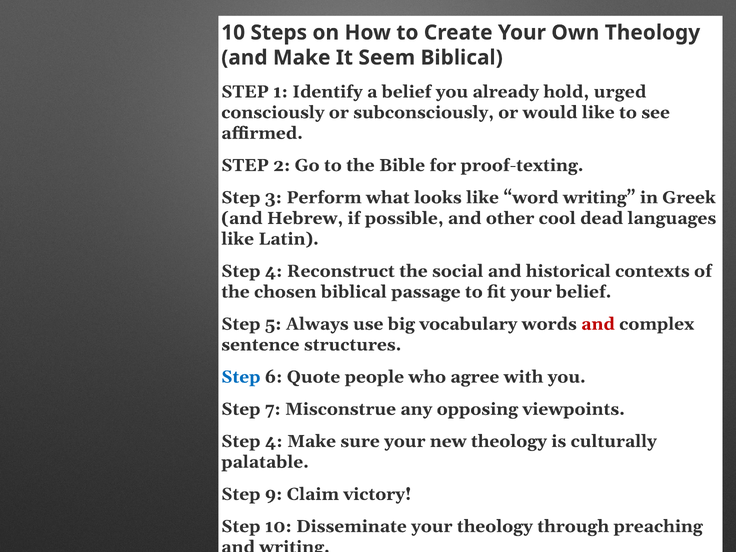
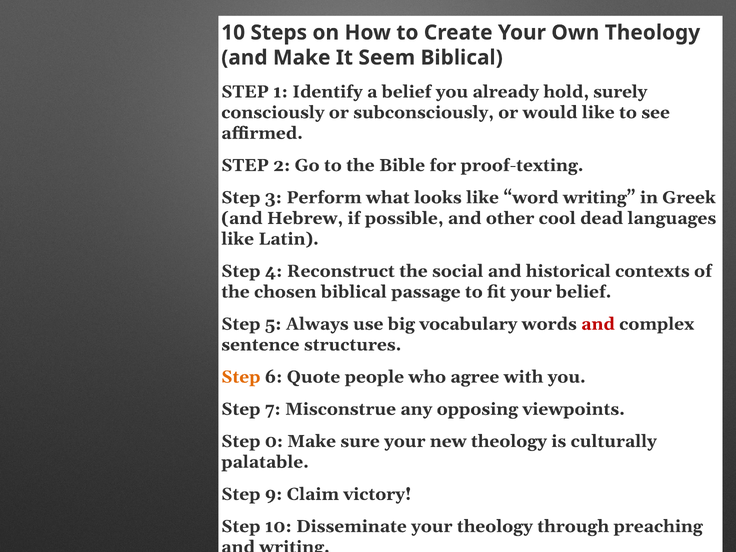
urged: urged -> surely
Step at (241, 377) colour: blue -> orange
4 at (274, 441): 4 -> 0
